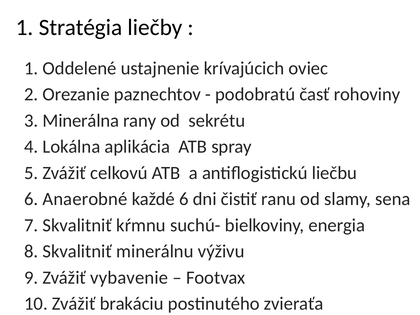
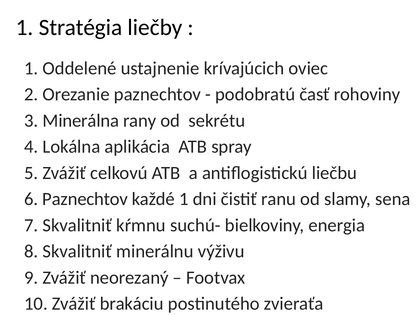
6 Anaerobné: Anaerobné -> Paznechtov
každé 6: 6 -> 1
vybavenie: vybavenie -> neorezaný
